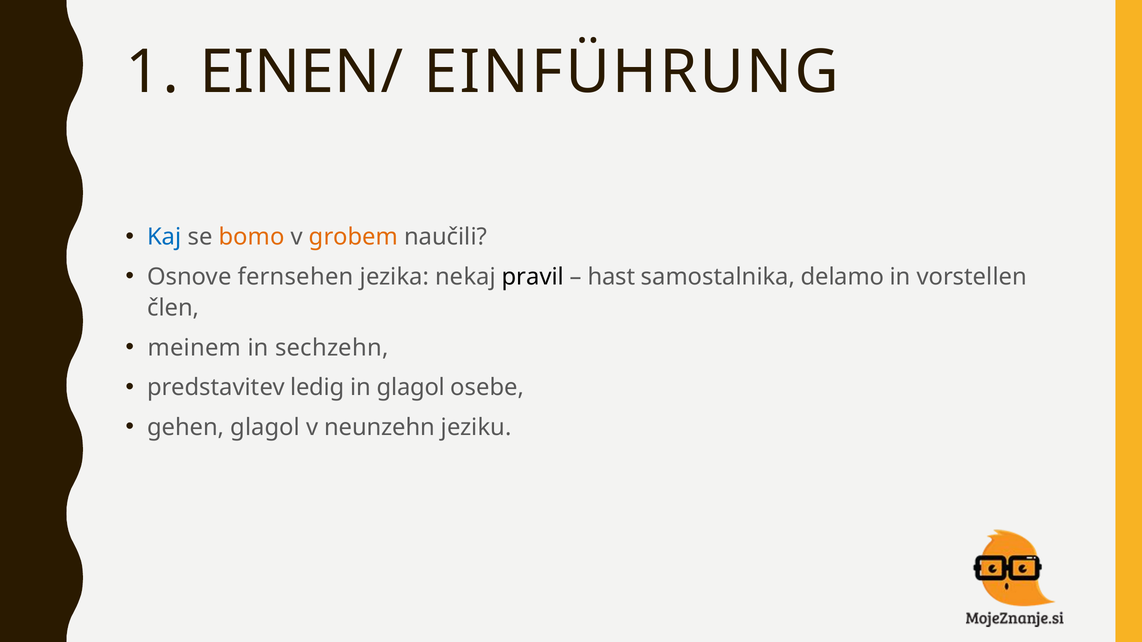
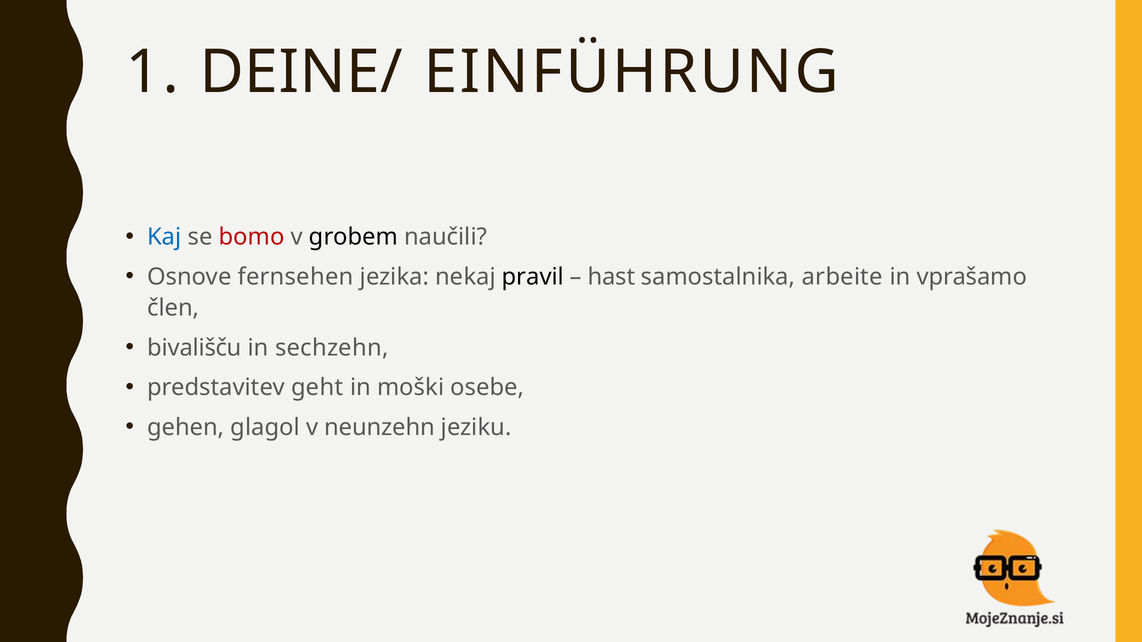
EINEN/: EINEN/ -> DEINE/
bomo colour: orange -> red
grobem colour: orange -> black
delamo: delamo -> arbeite
vorstellen: vorstellen -> vprašamo
meinem: meinem -> bivališču
ledig: ledig -> geht
in glagol: glagol -> moški
